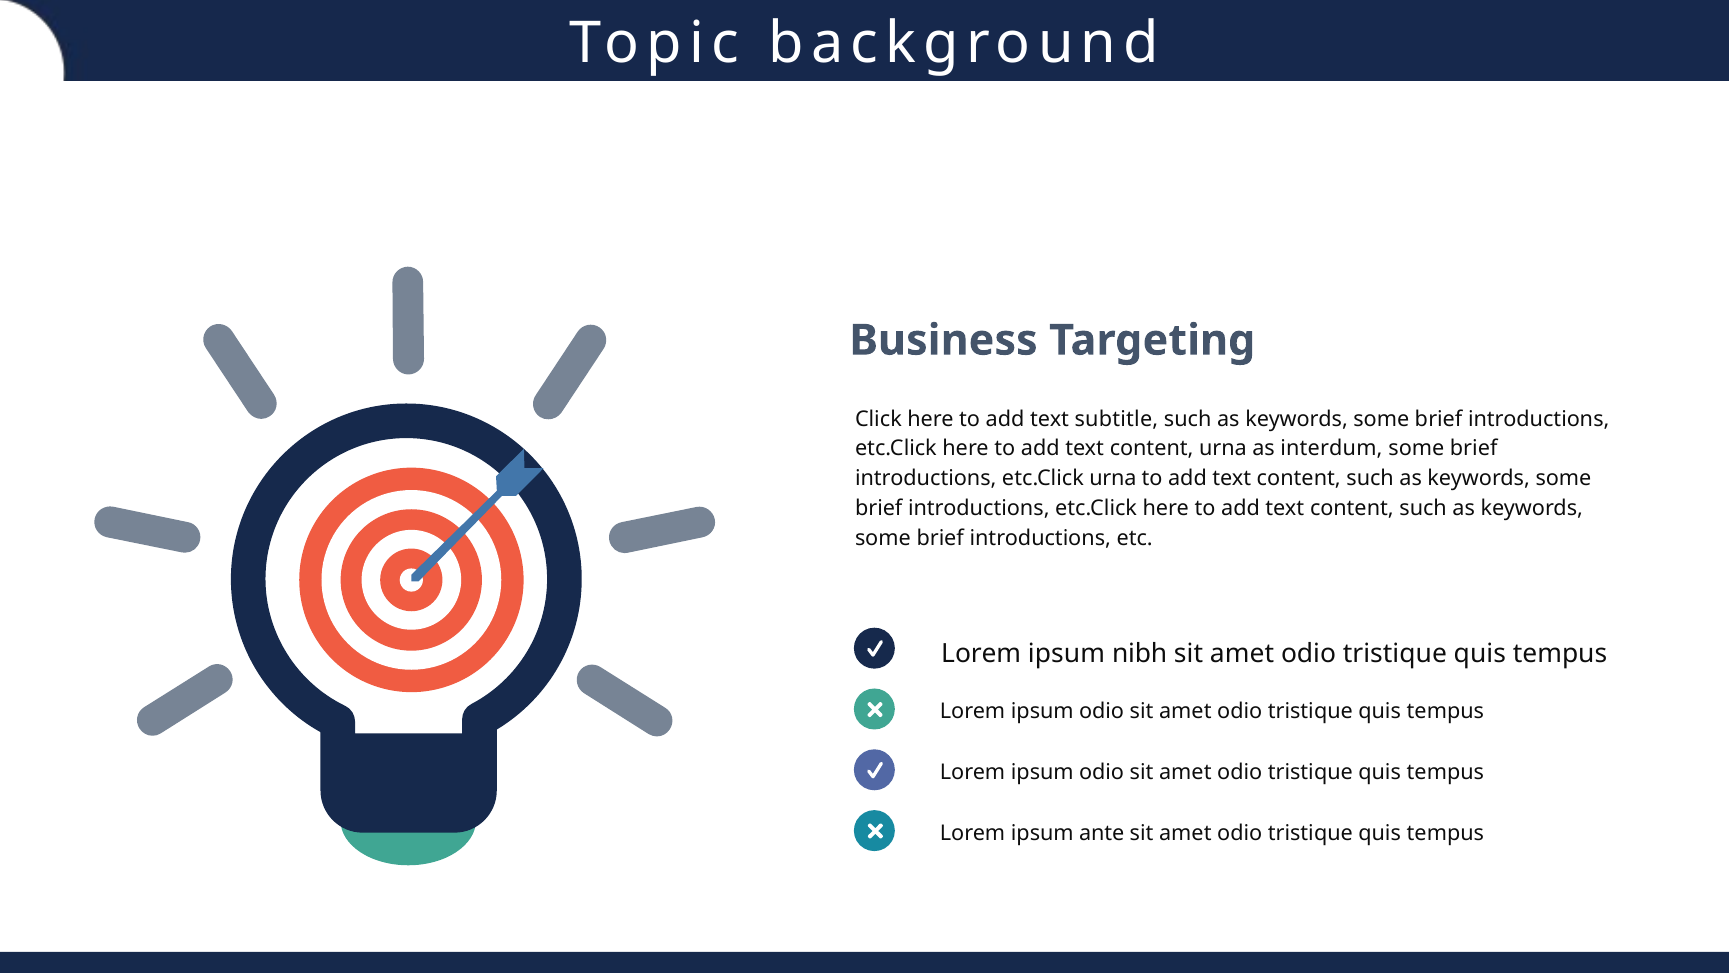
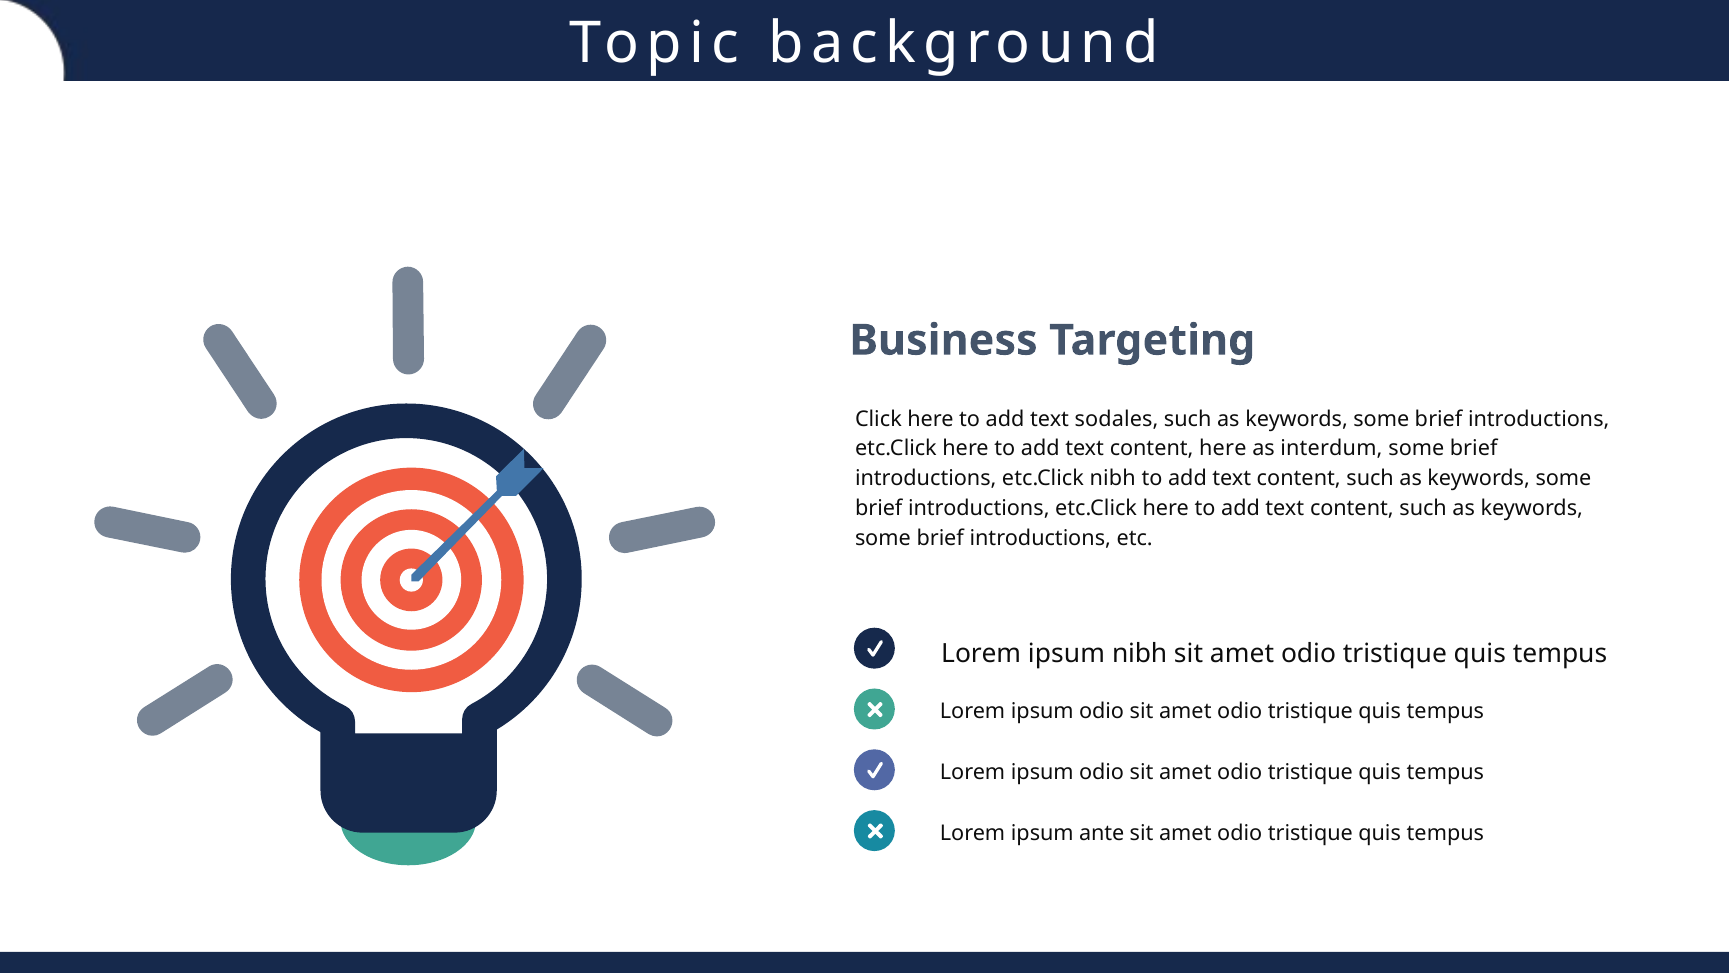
subtitle: subtitle -> sodales
content urna: urna -> here
etc.Click urna: urna -> nibh
